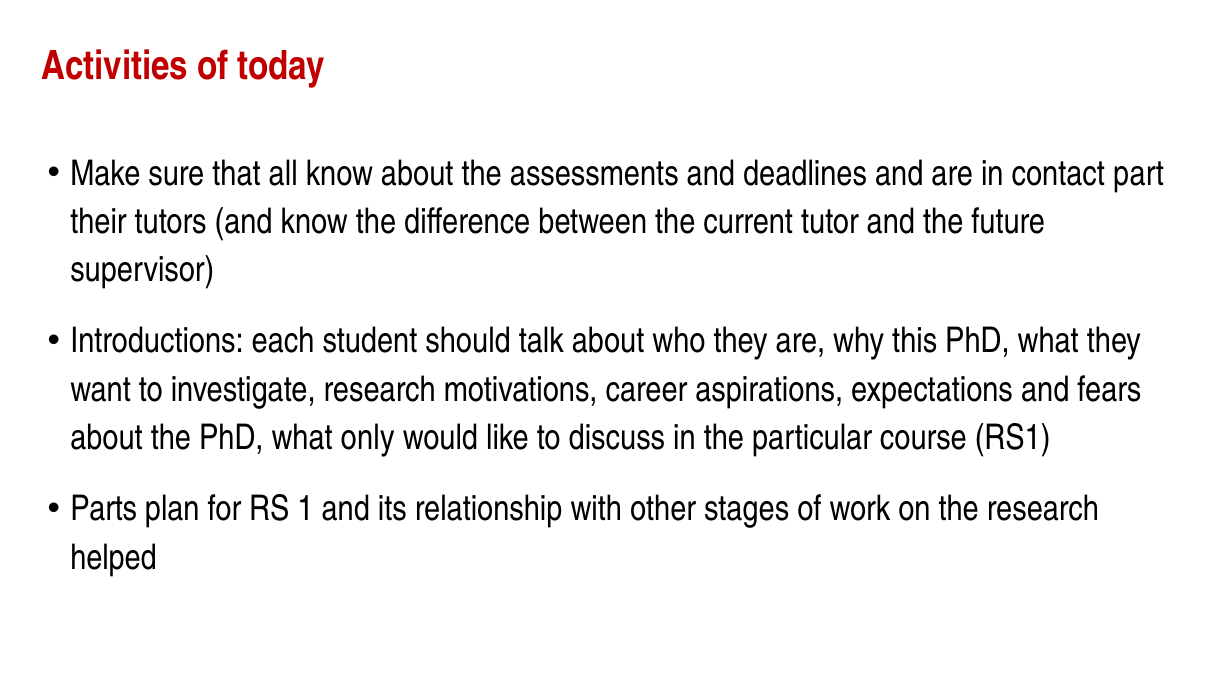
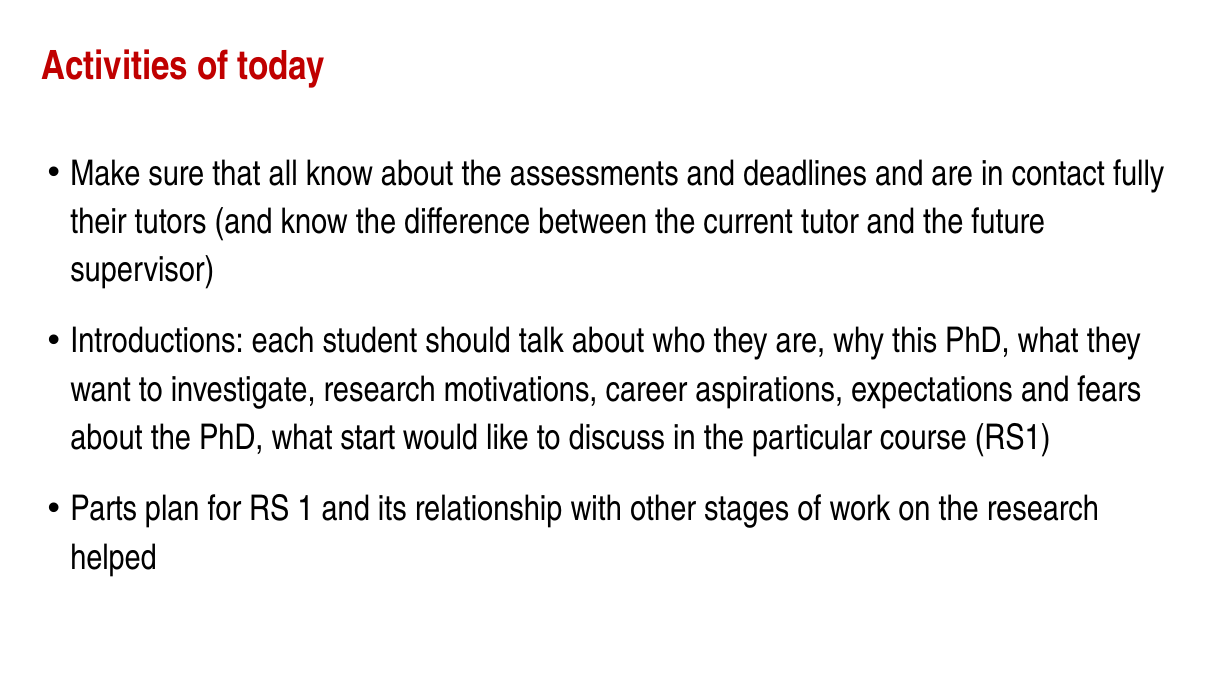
part: part -> fully
only: only -> start
